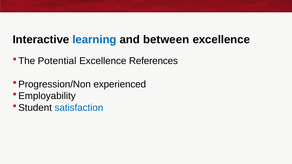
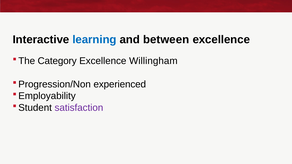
Potential: Potential -> Category
References: References -> Willingham
satisfaction colour: blue -> purple
